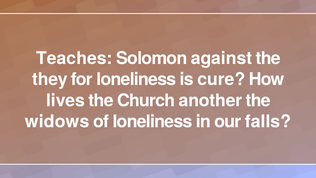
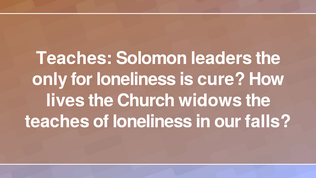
against: against -> leaders
they: they -> only
another: another -> widows
widows at (57, 121): widows -> teaches
